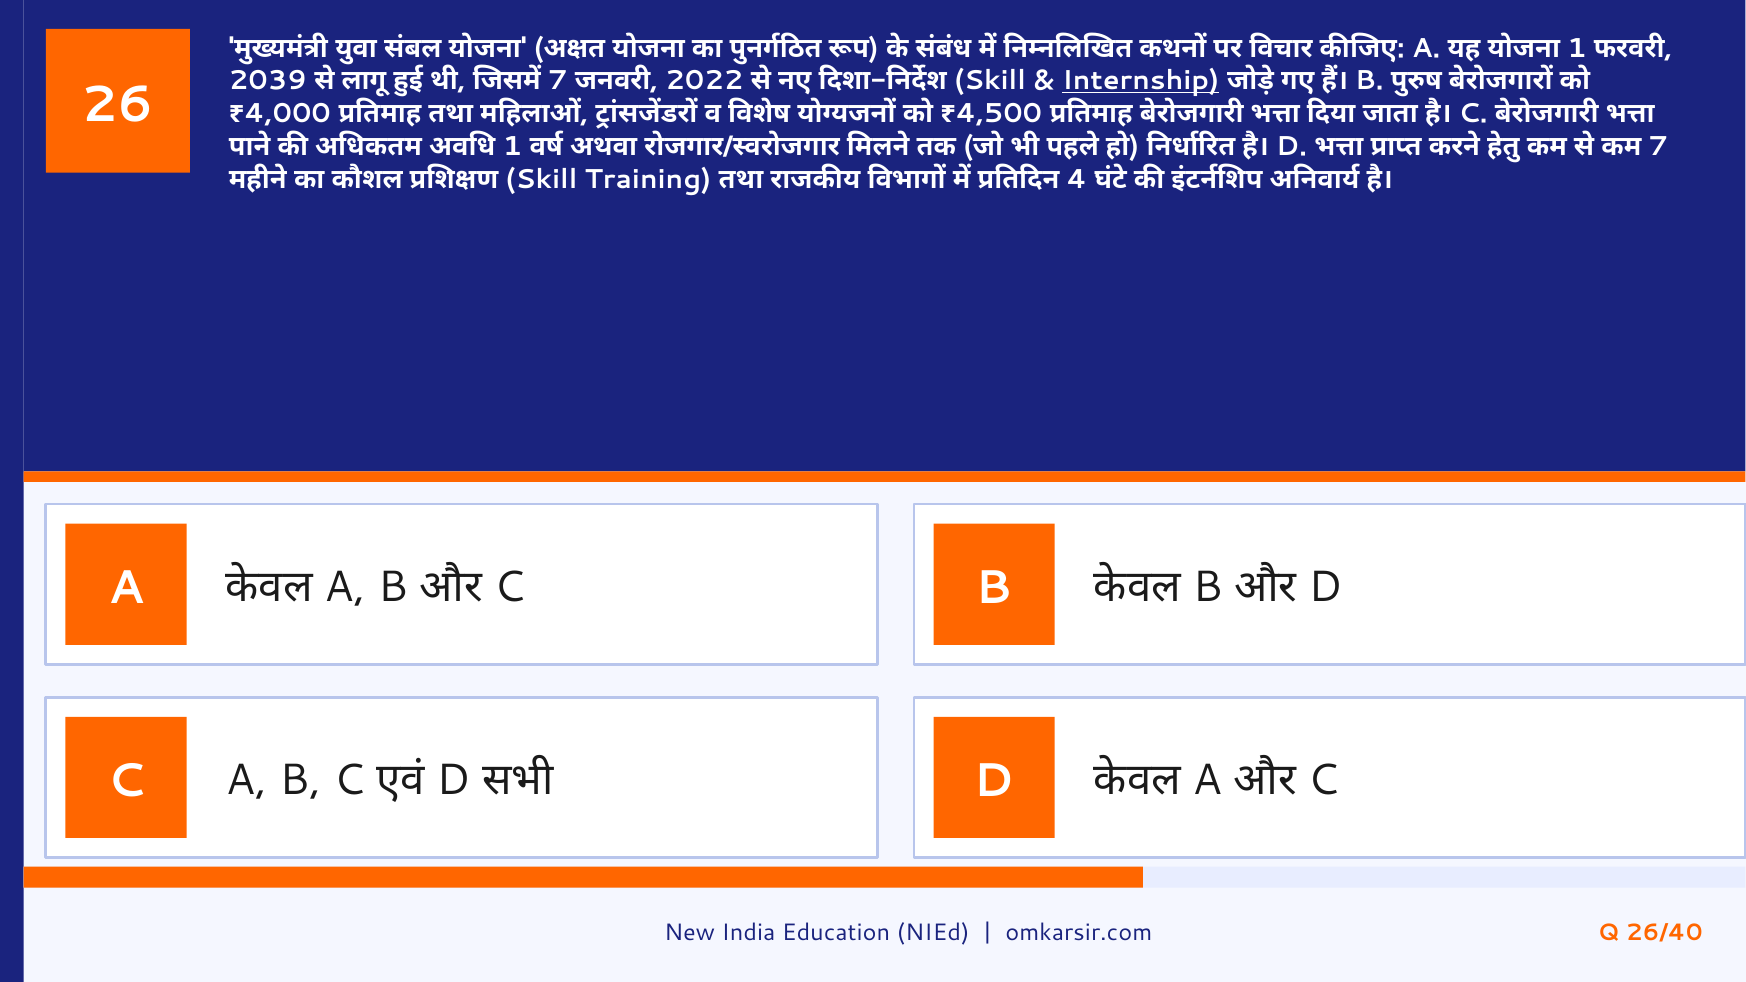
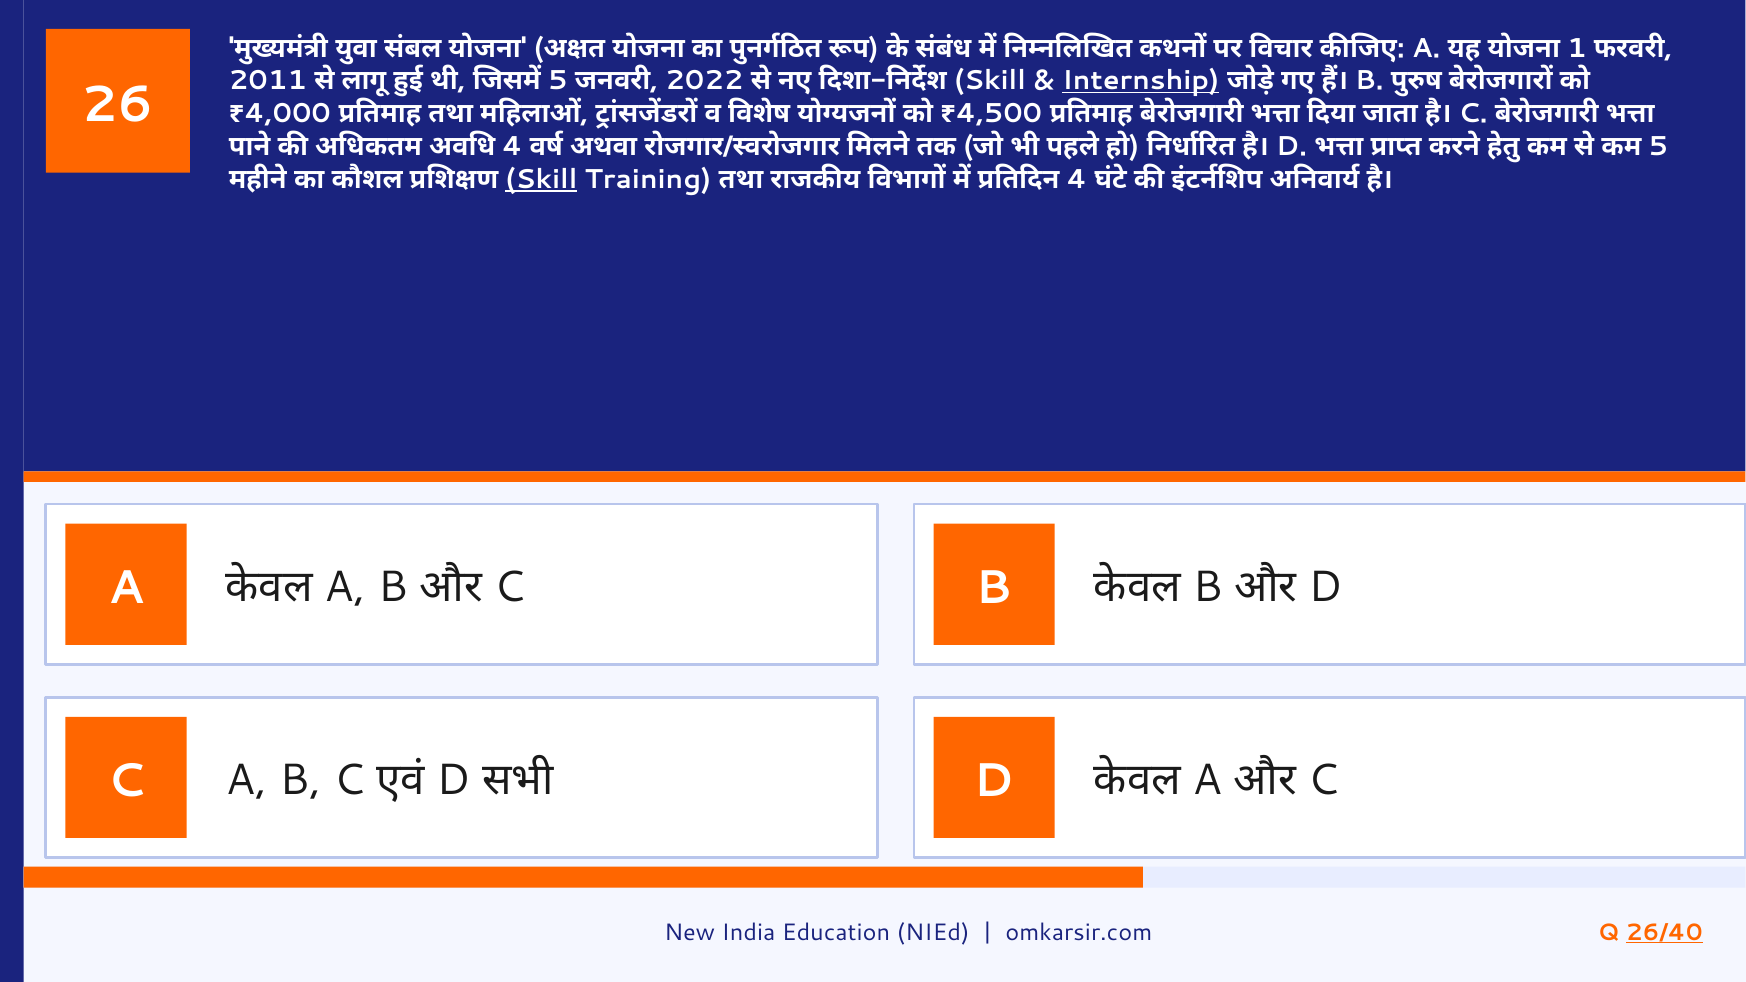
2039: 2039 -> 2011
7 at (558, 81): 7 -> 5
1 at (512, 146): 1 -> 4
7 at (1658, 146): 7 -> 5
Skill at (541, 179) underline: none -> present
26/40 underline: none -> present
